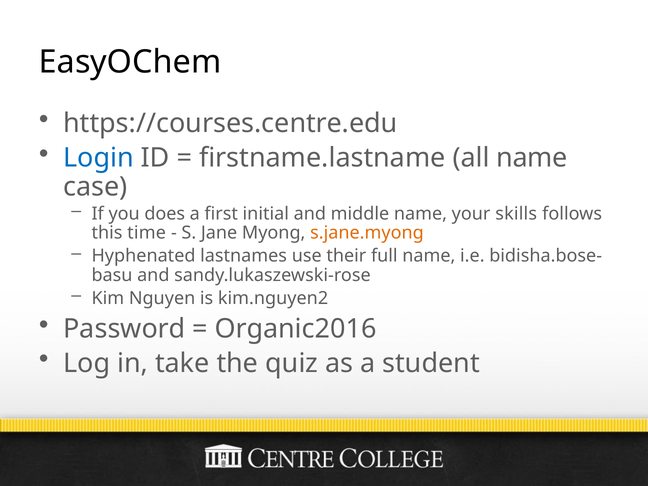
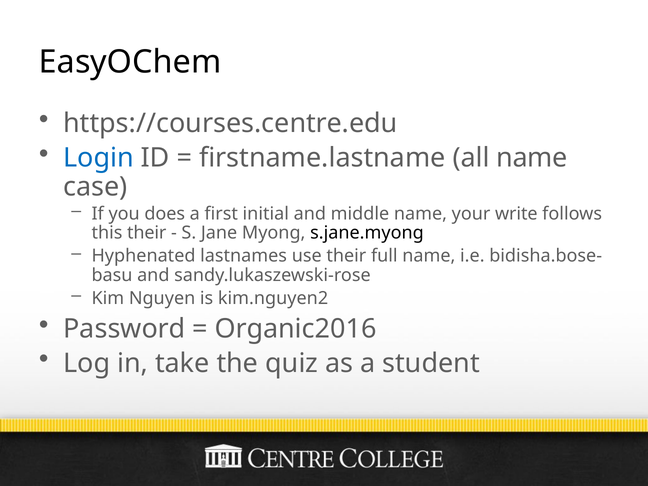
skills: skills -> write
this time: time -> their
s.jane.myong colour: orange -> black
